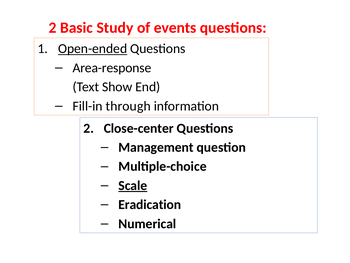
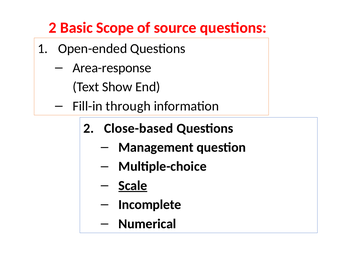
Study: Study -> Scope
events: events -> source
Open-ended underline: present -> none
Close-center: Close-center -> Close-based
Eradication: Eradication -> Incomplete
